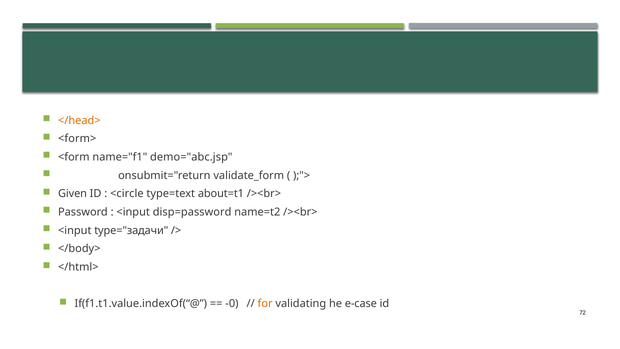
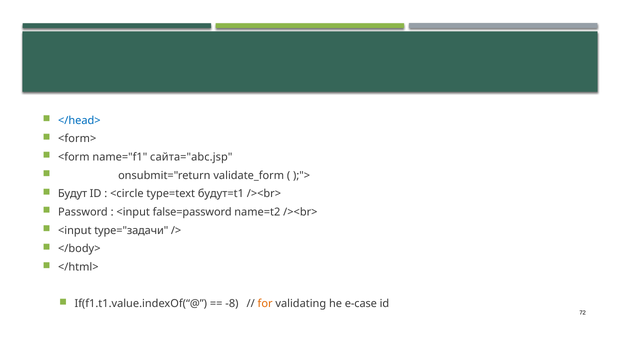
</head> colour: orange -> blue
demo="abc.jsp: demo="abc.jsp -> сайта="abc.jsp
Given: Given -> Будут
about=t1: about=t1 -> будут=t1
disp=password: disp=password -> false=password
-0: -0 -> -8
